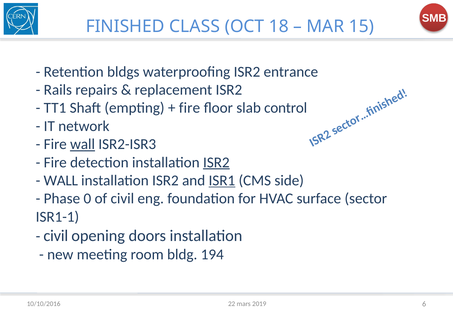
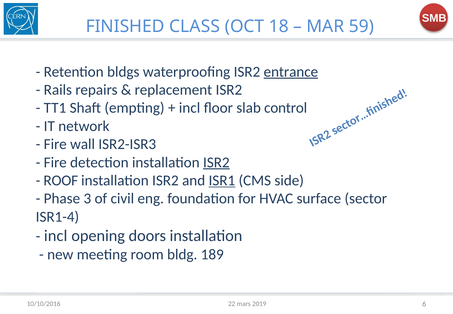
15: 15 -> 59
entrance underline: none -> present
fire at (190, 108): fire -> incl
wall at (83, 144) underline: present -> none
WALL at (61, 180): WALL -> ROOF
0: 0 -> 3
ISR1-1: ISR1-1 -> ISR1-4
civil at (56, 235): civil -> incl
194: 194 -> 189
